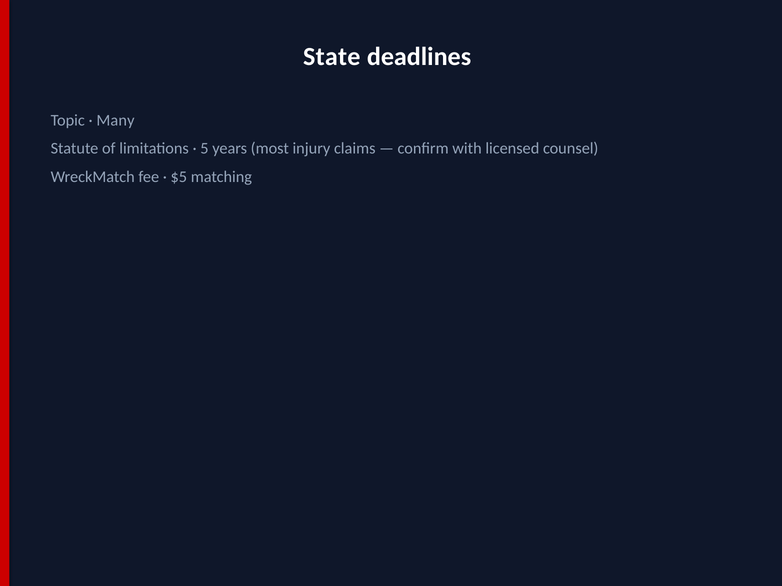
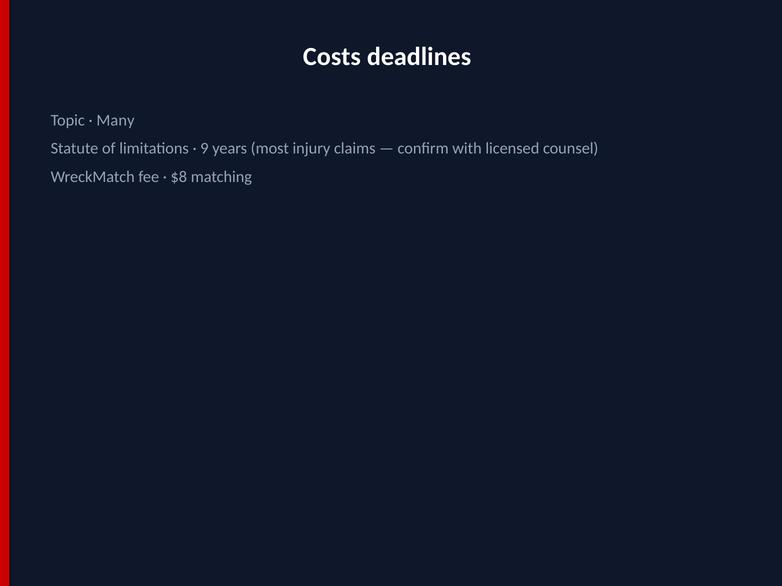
State: State -> Costs
5: 5 -> 9
$5: $5 -> $8
